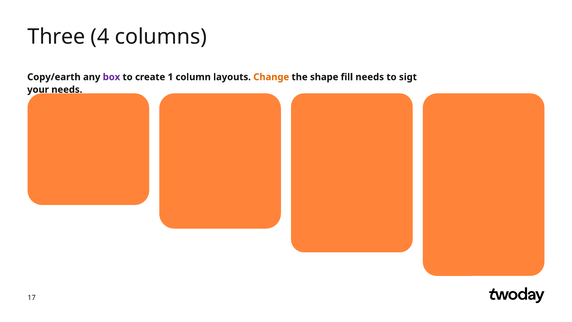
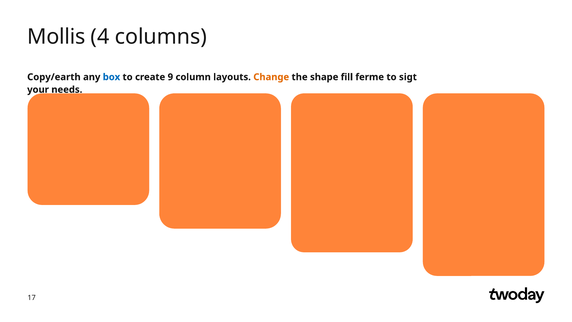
Three: Three -> Mollis
box colour: purple -> blue
1: 1 -> 9
fill needs: needs -> ferme
